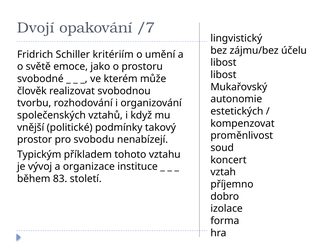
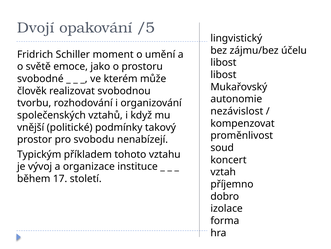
/7: /7 -> /5
kritériím: kritériím -> moment
estetických: estetických -> nezávislost
83: 83 -> 17
